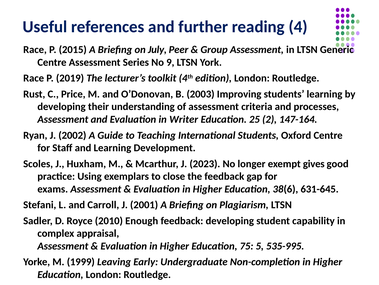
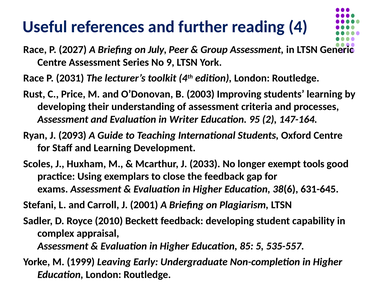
2015: 2015 -> 2027
2019: 2019 -> 2031
25: 25 -> 95
2002: 2002 -> 2093
2023: 2023 -> 2033
gives: gives -> tools
Enough: Enough -> Beckett
75: 75 -> 85
535-995: 535-995 -> 535-557
